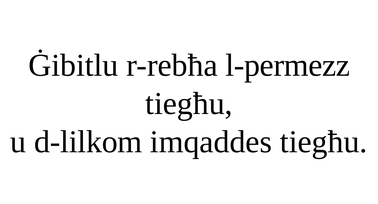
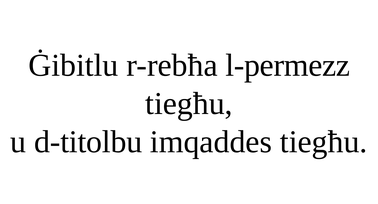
d-lilkom: d-lilkom -> d-titolbu
